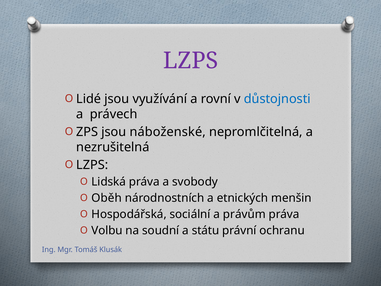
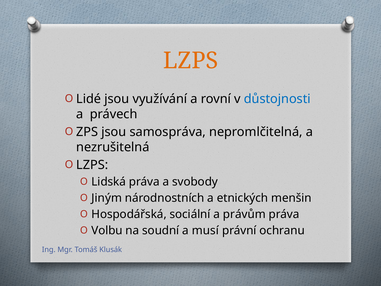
LZPS at (191, 61) colour: purple -> orange
náboženské: náboženské -> samospráva
Oběh: Oběh -> Jiným
státu: státu -> musí
